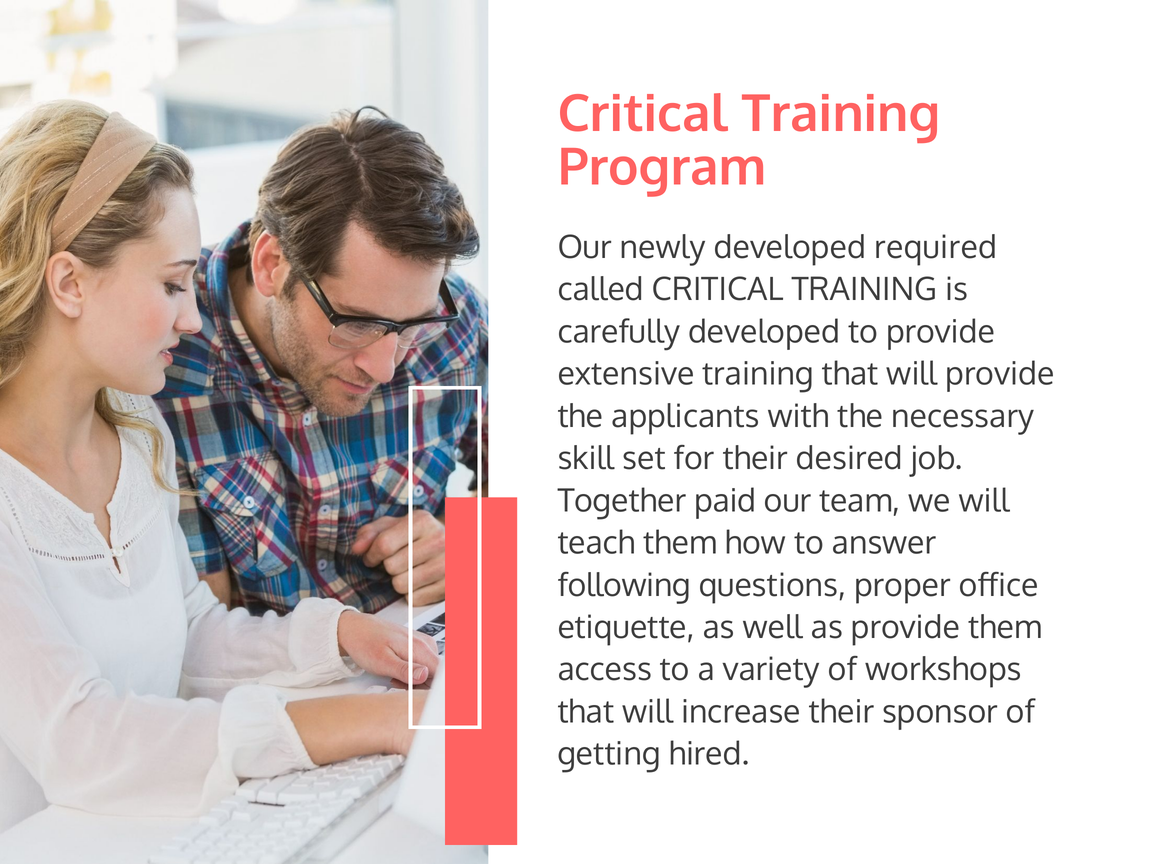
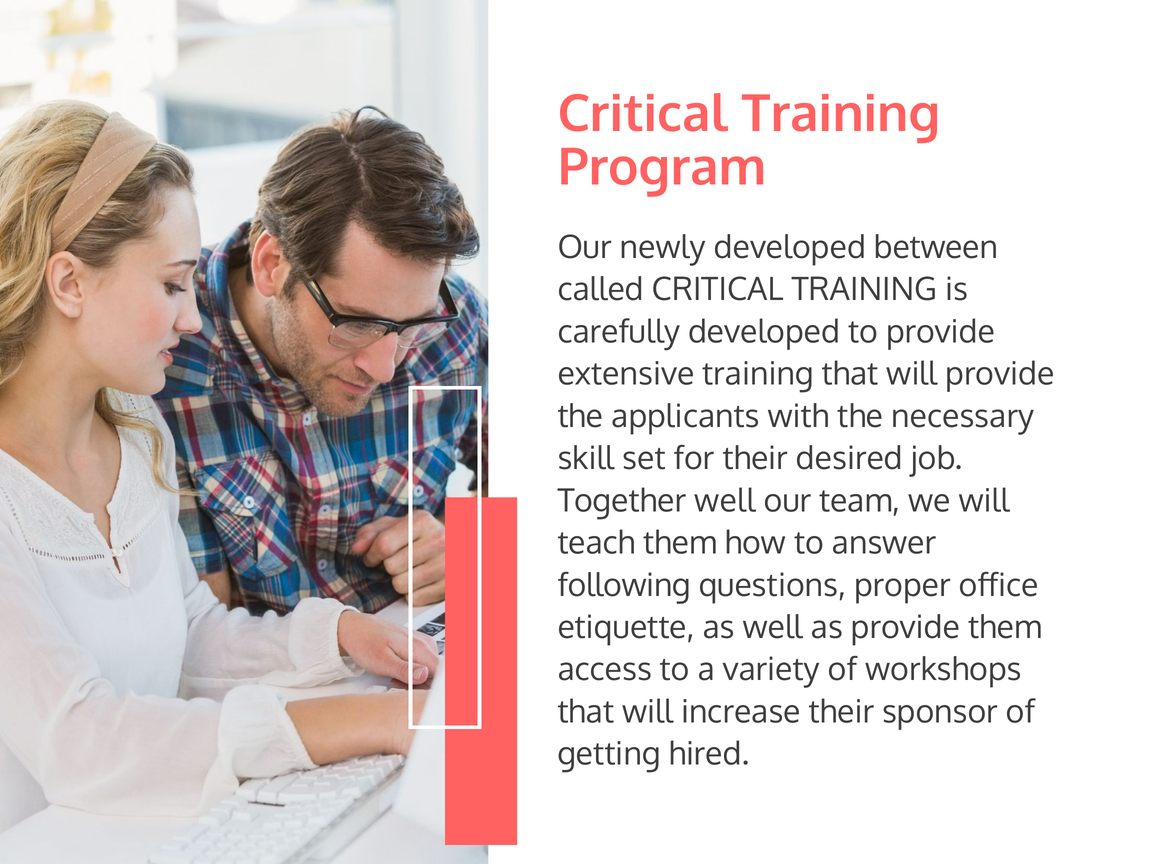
required: required -> between
Together paid: paid -> well
